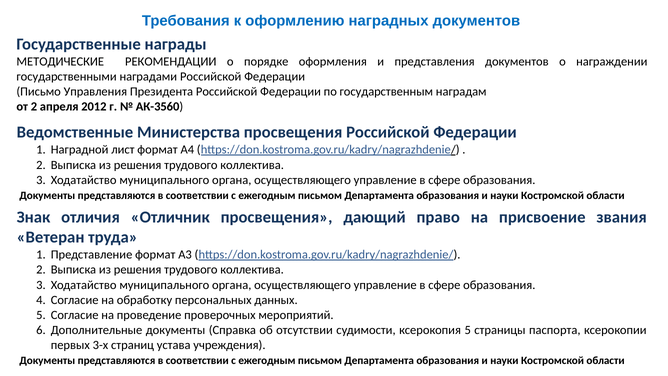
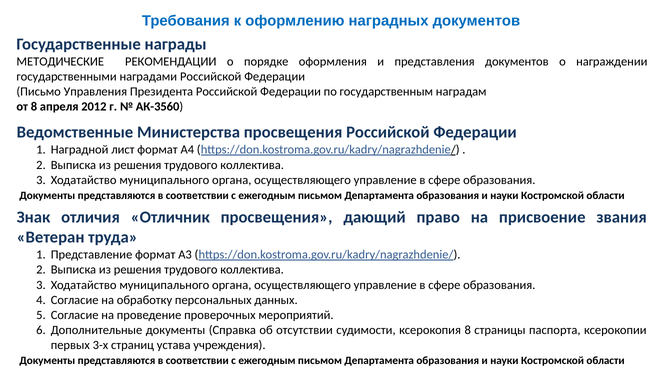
от 2: 2 -> 8
ксерокопия 5: 5 -> 8
